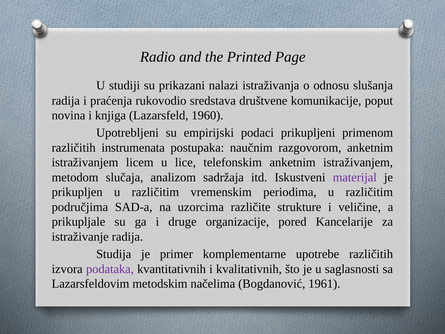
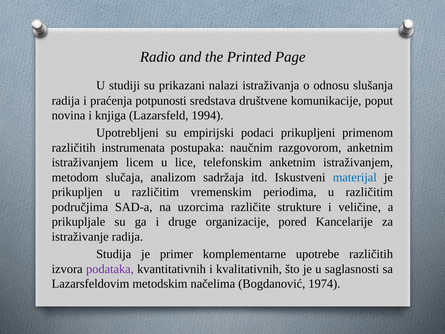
rukovodio: rukovodio -> potpunosti
1960: 1960 -> 1994
materijal colour: purple -> blue
1961: 1961 -> 1974
